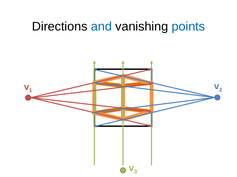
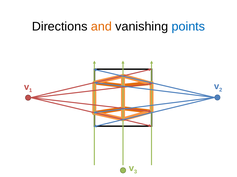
and colour: blue -> orange
